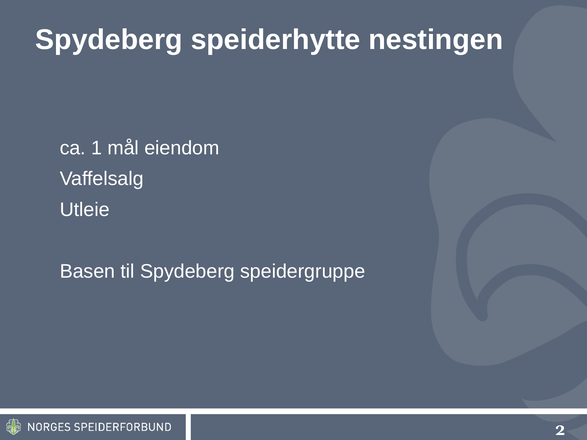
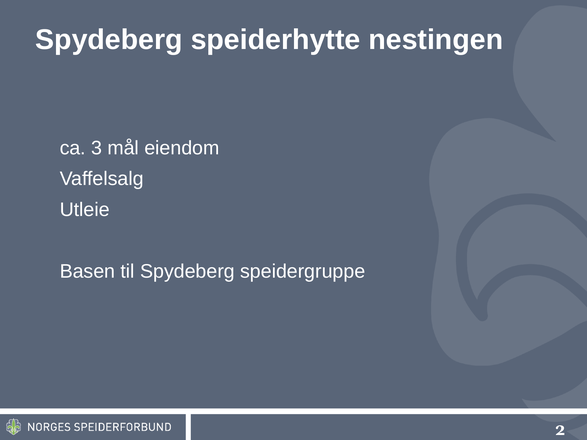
1: 1 -> 3
